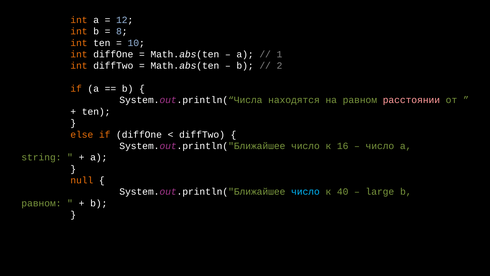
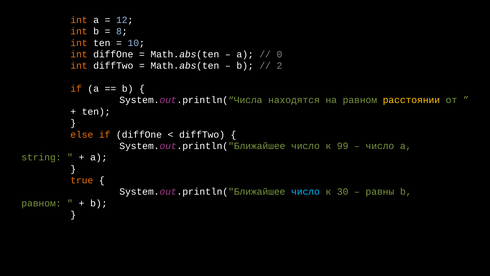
1: 1 -> 0
расстоянии colour: pink -> yellow
16: 16 -> 99
null: null -> true
40: 40 -> 30
large: large -> равны
